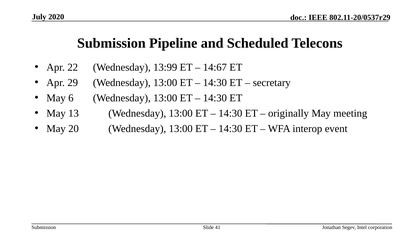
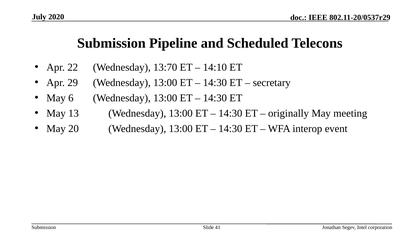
13:99: 13:99 -> 13:70
14:67: 14:67 -> 14:10
